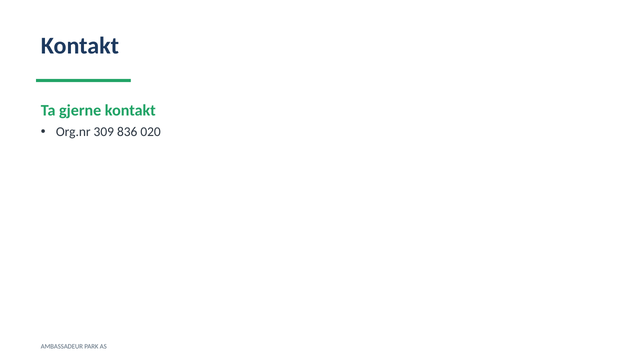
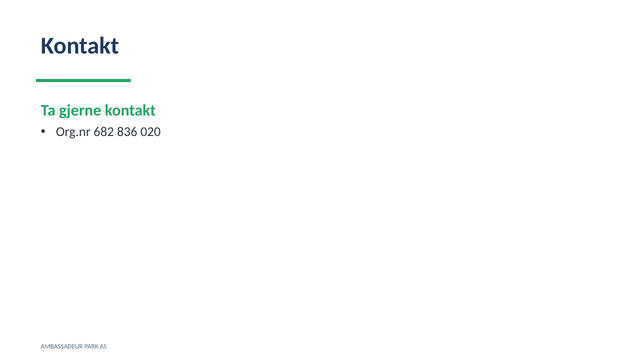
309: 309 -> 682
